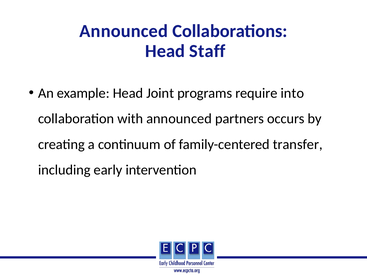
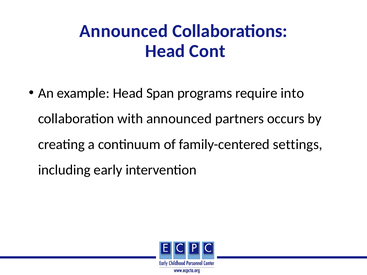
Staff: Staff -> Cont
Joint: Joint -> Span
transfer: transfer -> settings
